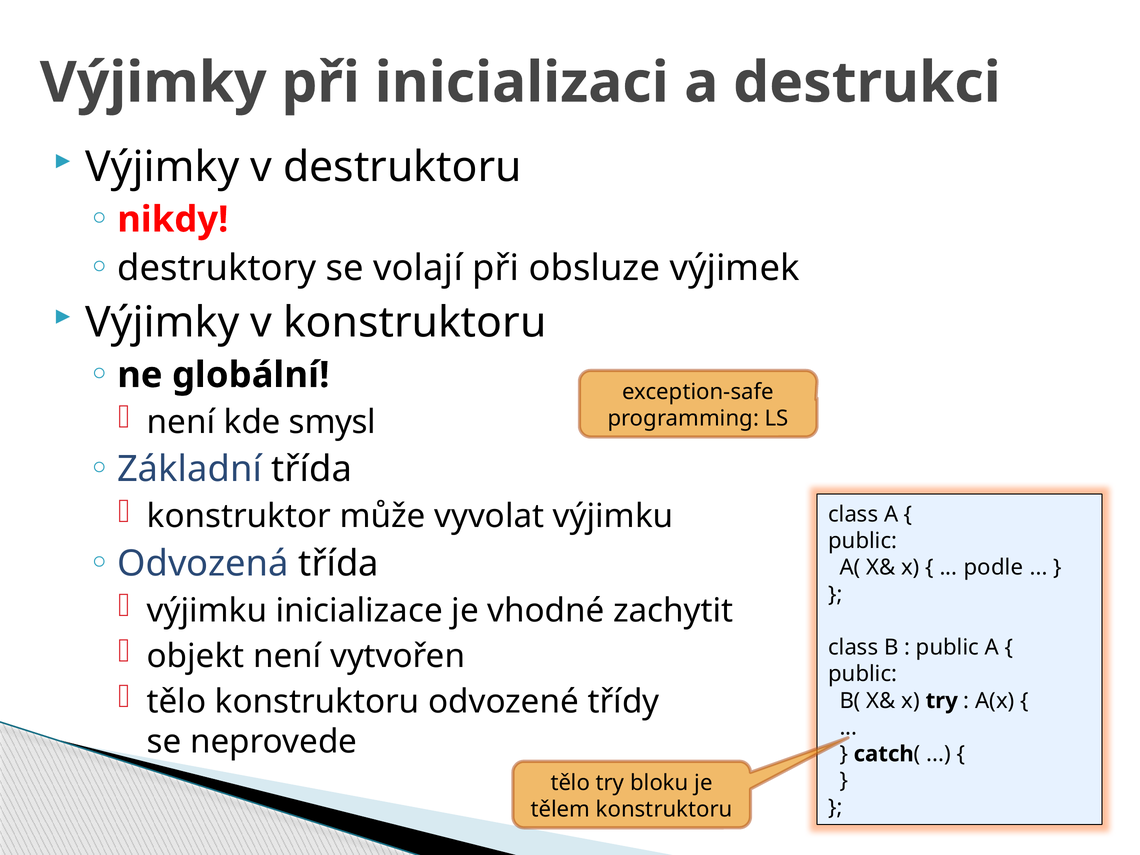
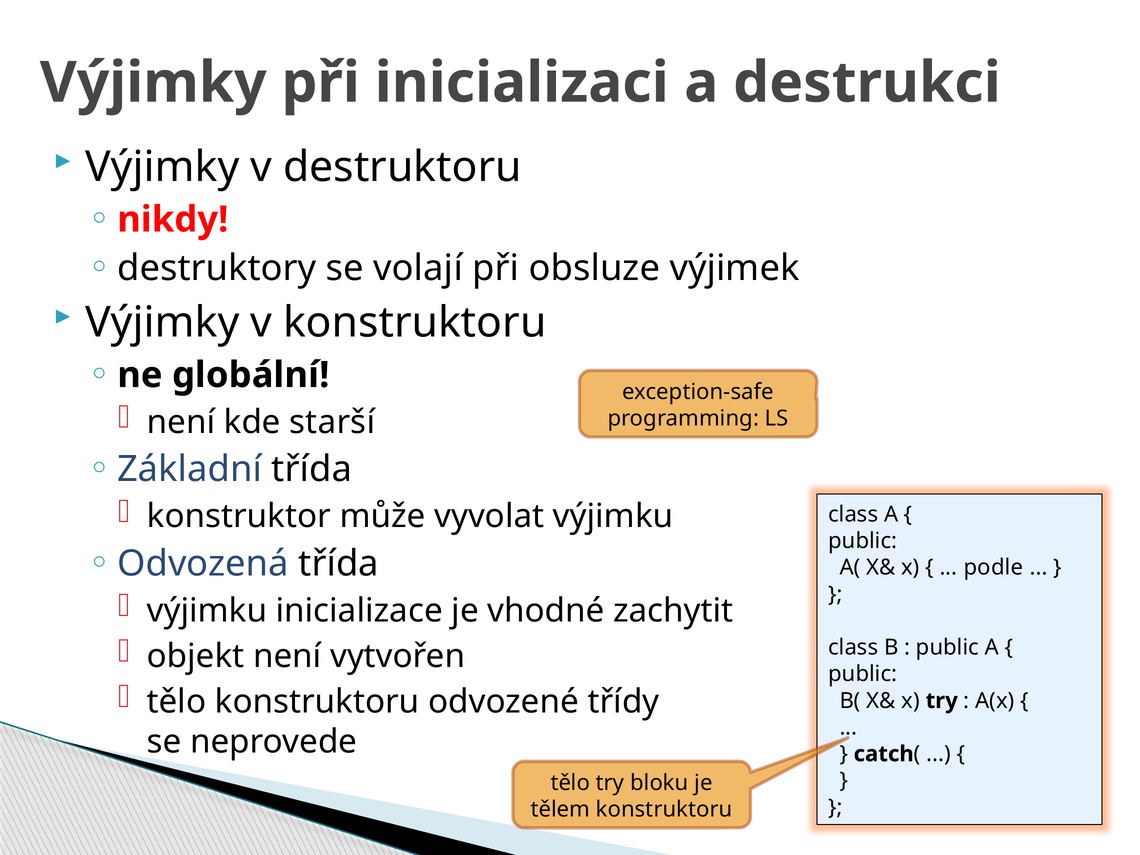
smysl: smysl -> starší
